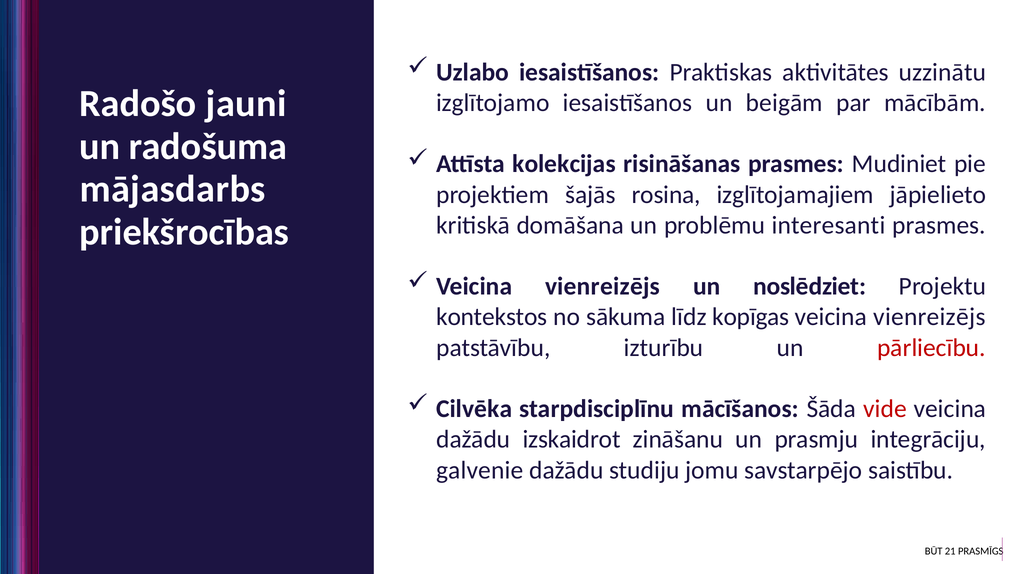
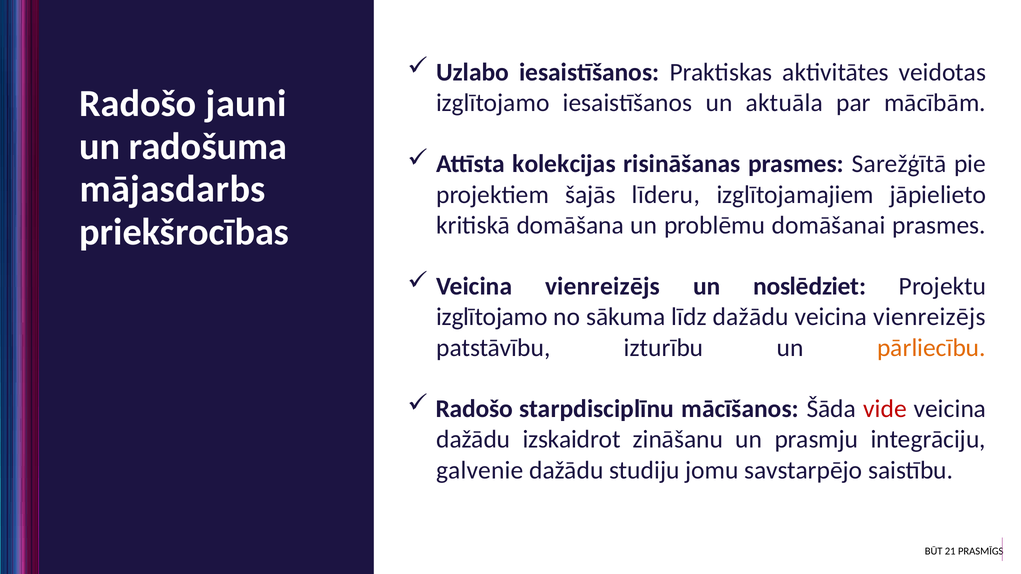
uzzinātu: uzzinātu -> veidotas
beigām: beigām -> aktuāla
Mudiniet: Mudiniet -> Sarežģītā
rosina: rosina -> līderu
interesanti: interesanti -> domāšanai
kontekstos at (492, 317): kontekstos -> izglītojamo
līdz kopīgas: kopīgas -> dažādu
pārliecību colour: red -> orange
Cilvēka at (474, 409): Cilvēka -> Radošo
